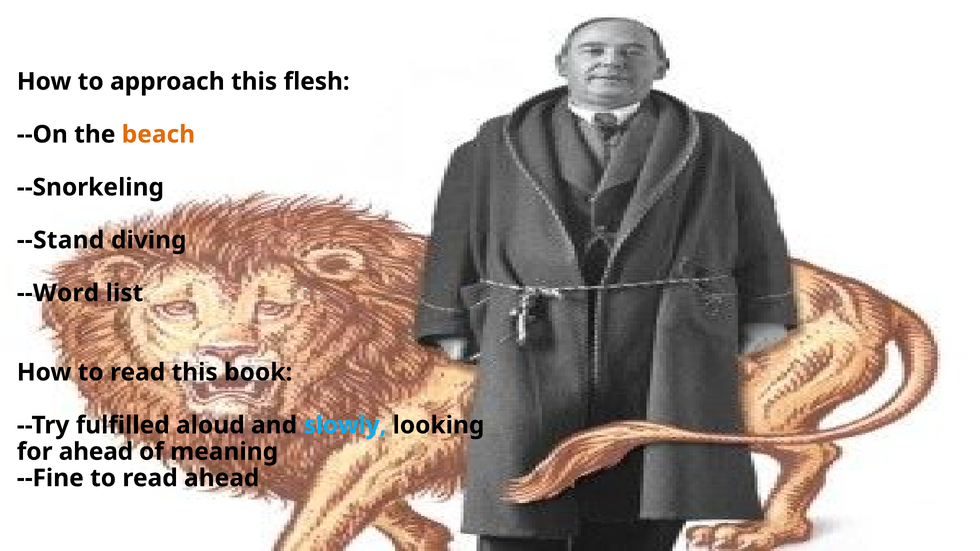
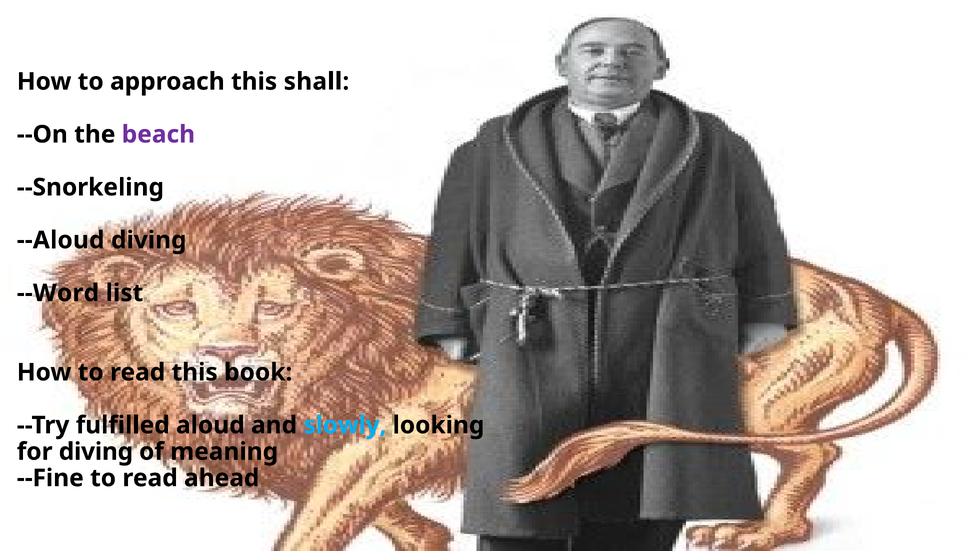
flesh: flesh -> shall
beach colour: orange -> purple
--Stand: --Stand -> --Aloud
for ahead: ahead -> diving
